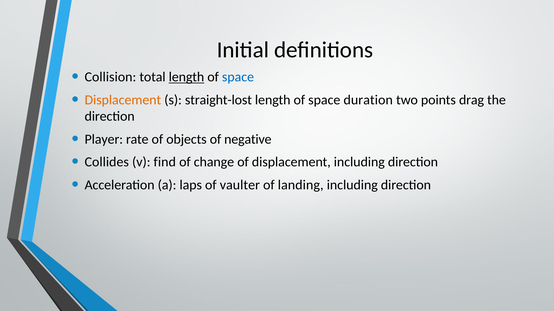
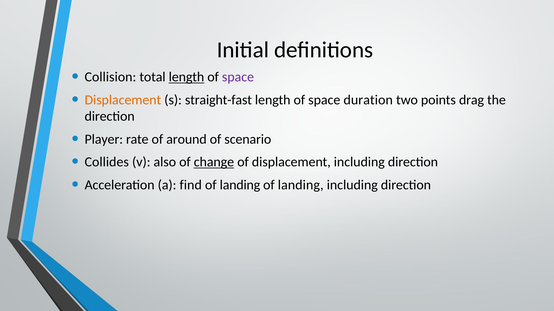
space at (238, 77) colour: blue -> purple
straight-lost: straight-lost -> straight-fast
objects: objects -> around
negative: negative -> scenario
find: find -> also
change underline: none -> present
laps: laps -> find
vaulter at (240, 185): vaulter -> landing
